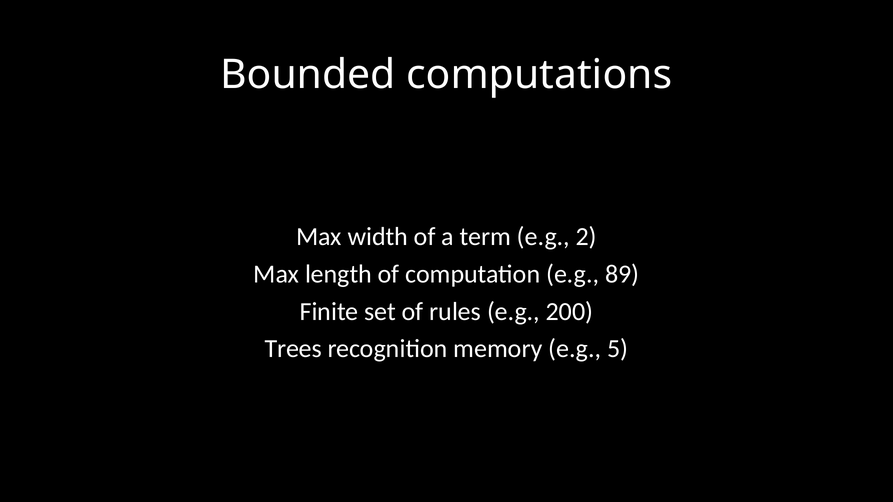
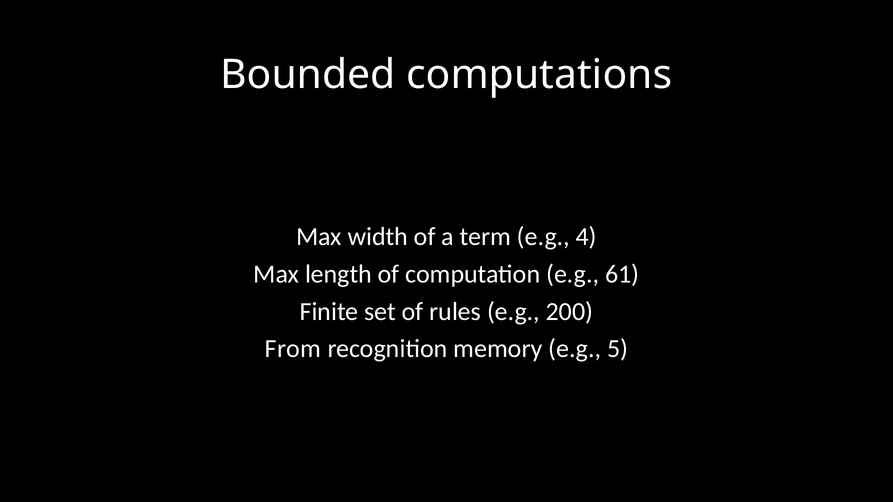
2: 2 -> 4
89: 89 -> 61
Trees: Trees -> From
